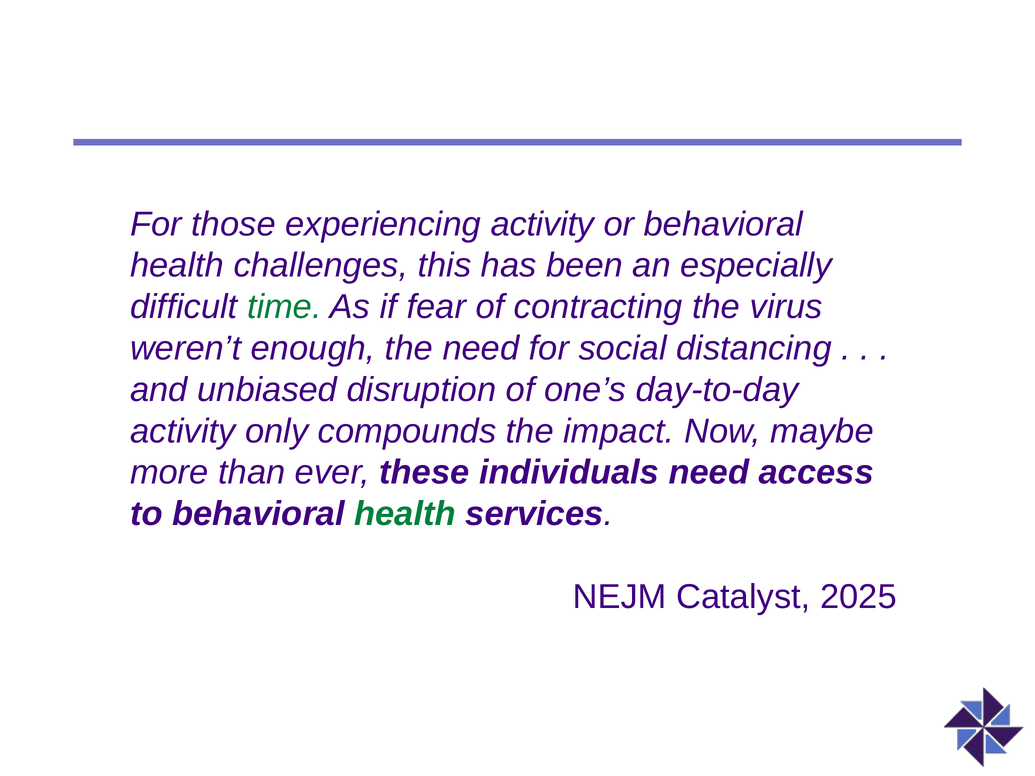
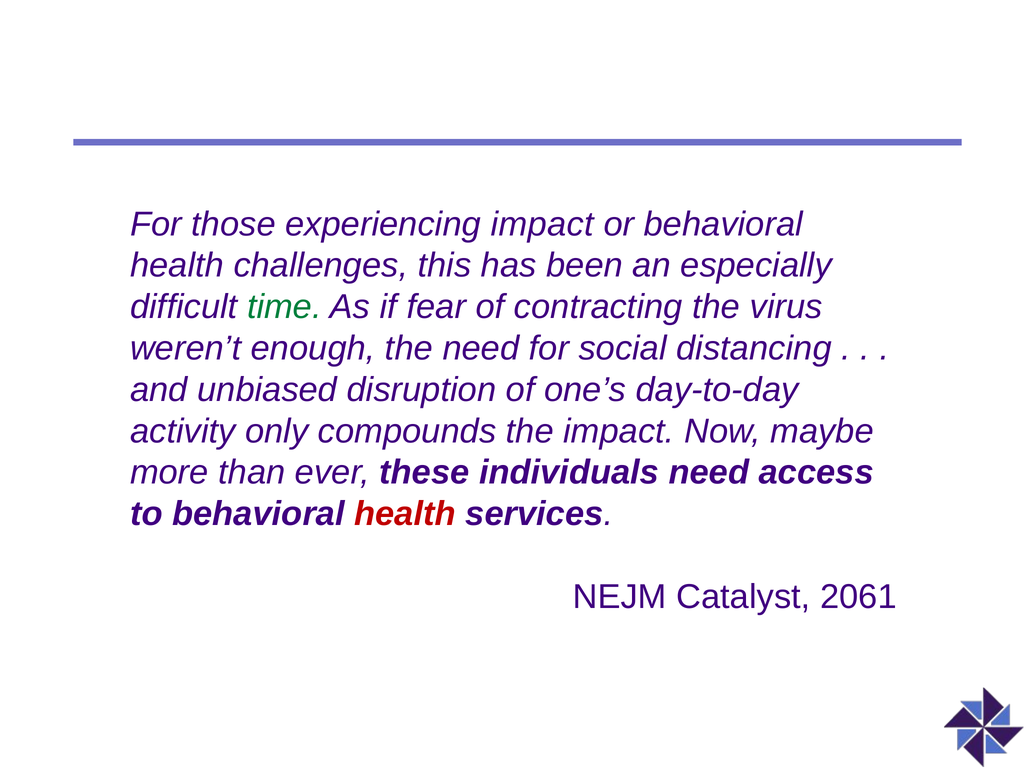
experiencing activity: activity -> impact
health at (405, 514) colour: green -> red
2025: 2025 -> 2061
